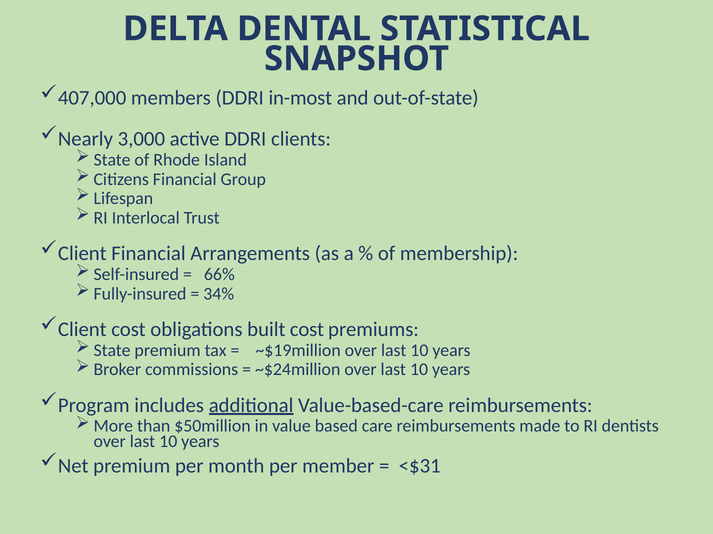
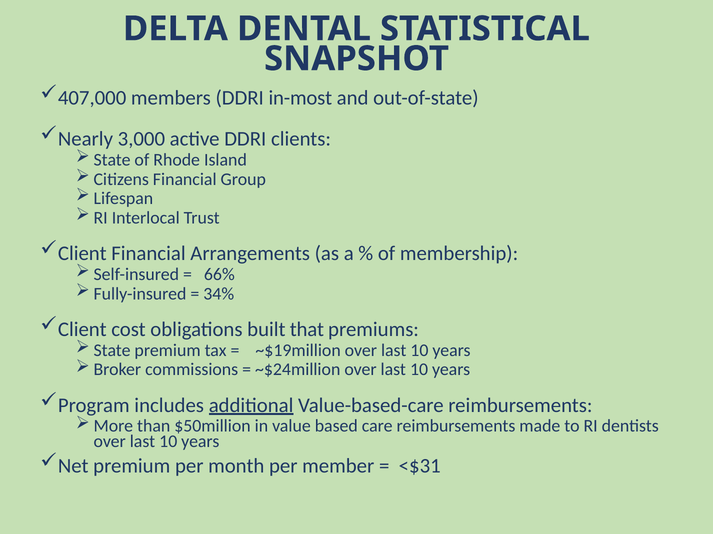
built cost: cost -> that
